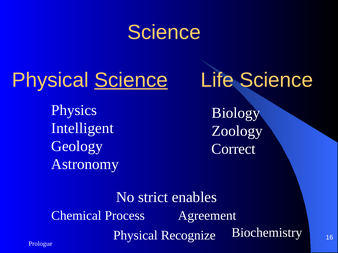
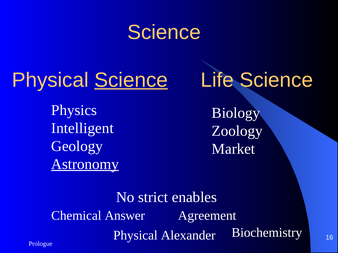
Correct: Correct -> Market
Astronomy underline: none -> present
Process: Process -> Answer
Recognize: Recognize -> Alexander
